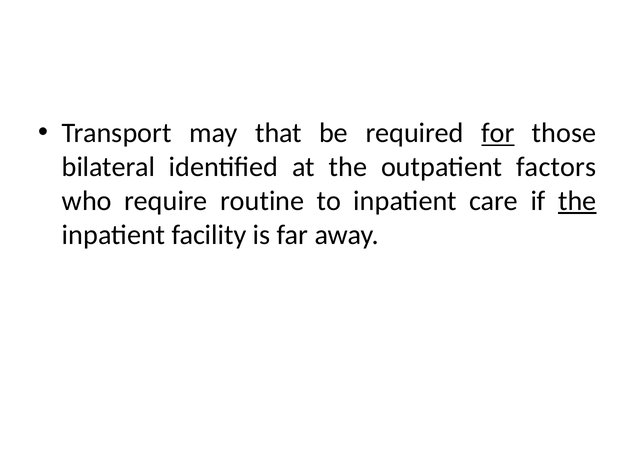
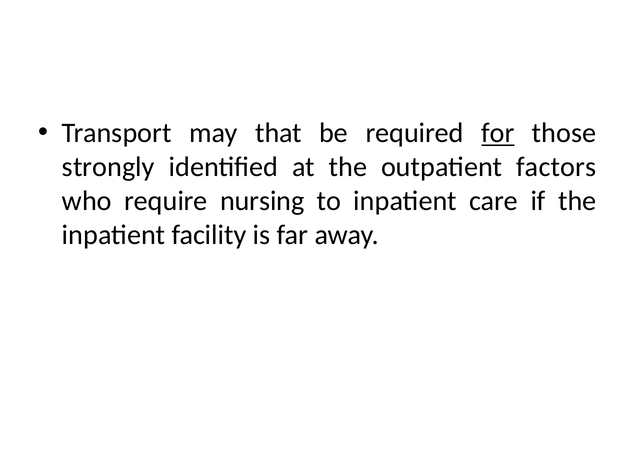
bilateral: bilateral -> strongly
routine: routine -> nursing
the at (577, 201) underline: present -> none
